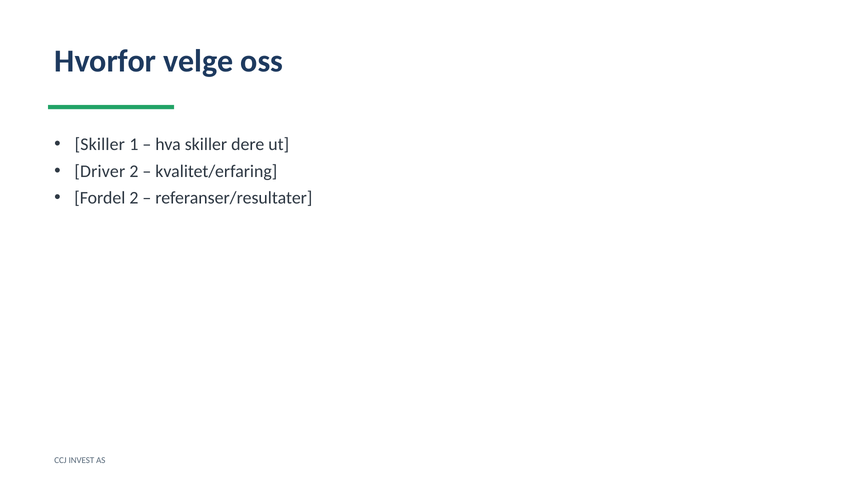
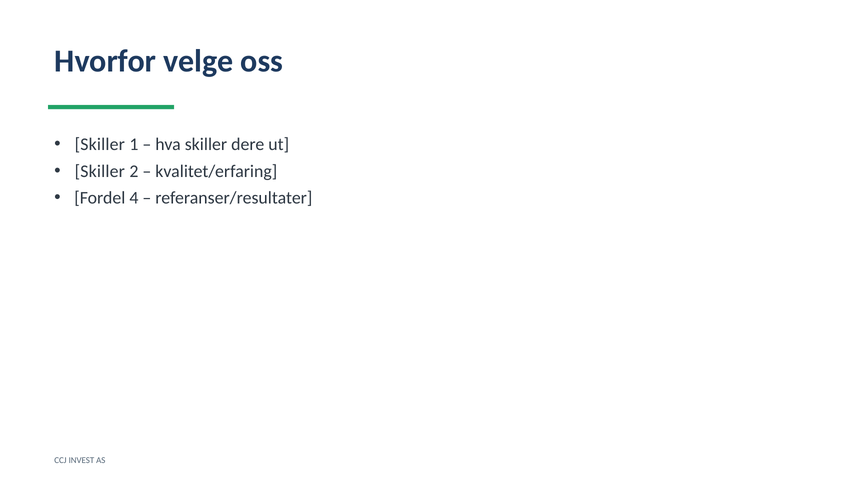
Driver at (100, 171): Driver -> Skiller
Fordel 2: 2 -> 4
